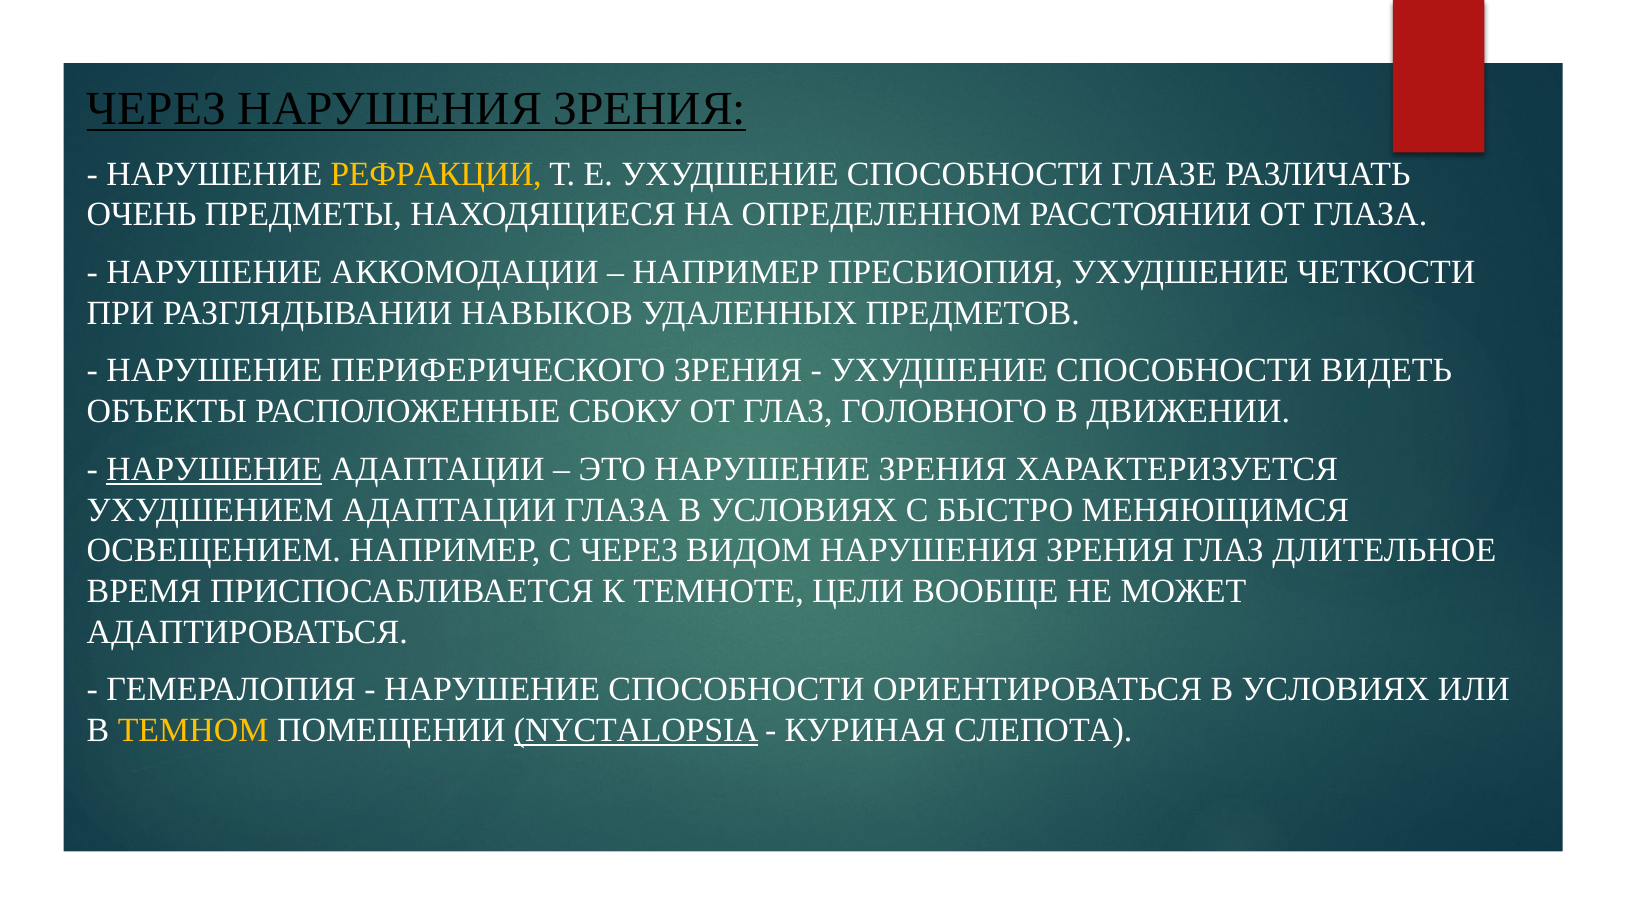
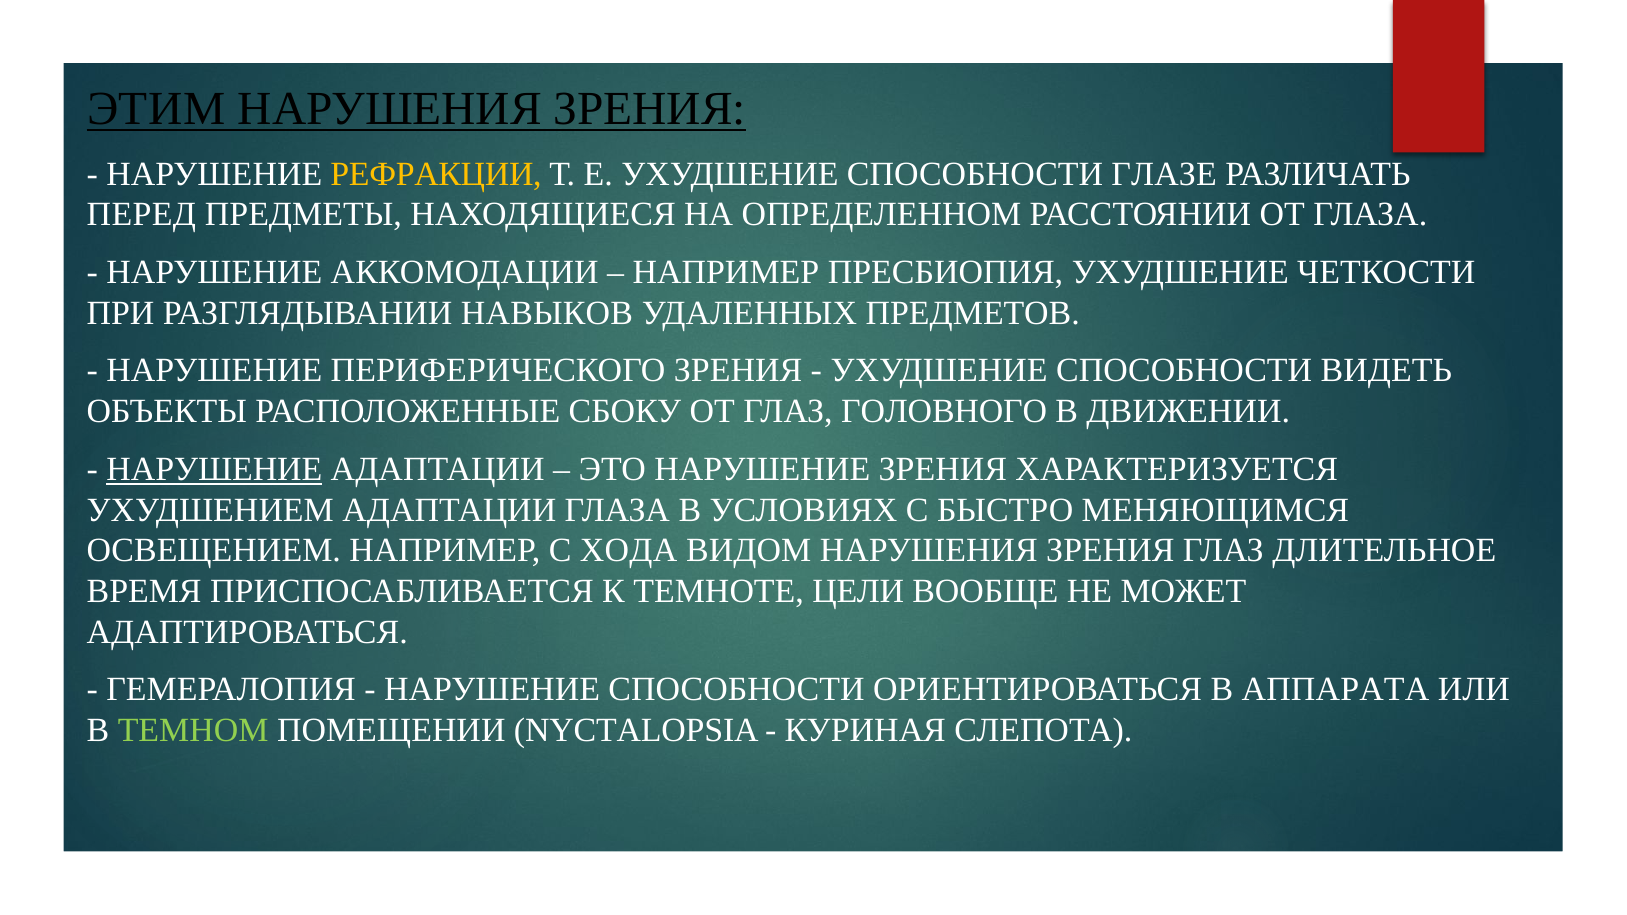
ЧЕРЕЗ at (156, 109): ЧЕРЕЗ -> ЭТИМ
ОЧЕНЬ: ОЧЕНЬ -> ПЕРЕД
С ЧЕРЕЗ: ЧЕРЕЗ -> ХОДА
ОРИЕНТИРОВАТЬСЯ В УСЛОВИЯХ: УСЛОВИЯХ -> АППАРАТА
ТЕМНОМ colour: yellow -> light green
NYCTALOPSIA underline: present -> none
